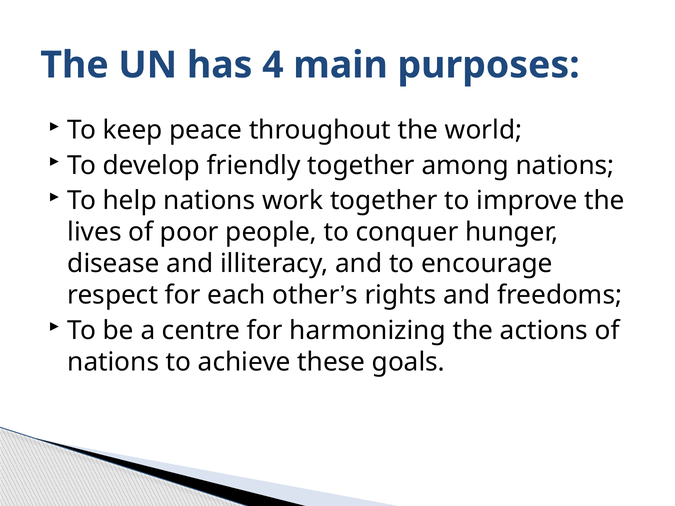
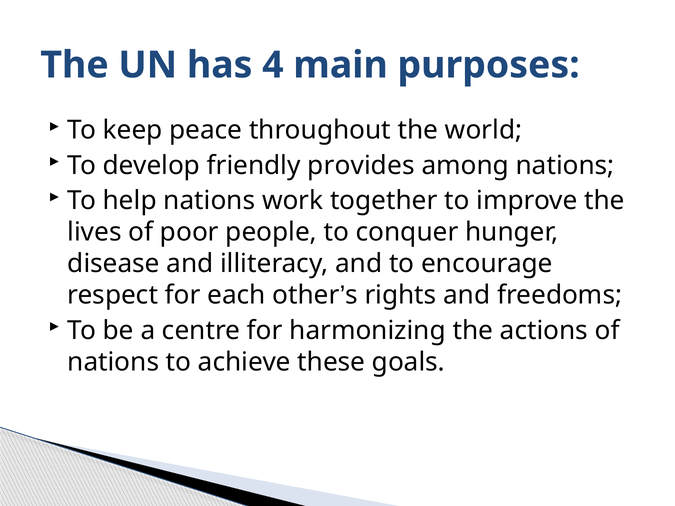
friendly together: together -> provides
